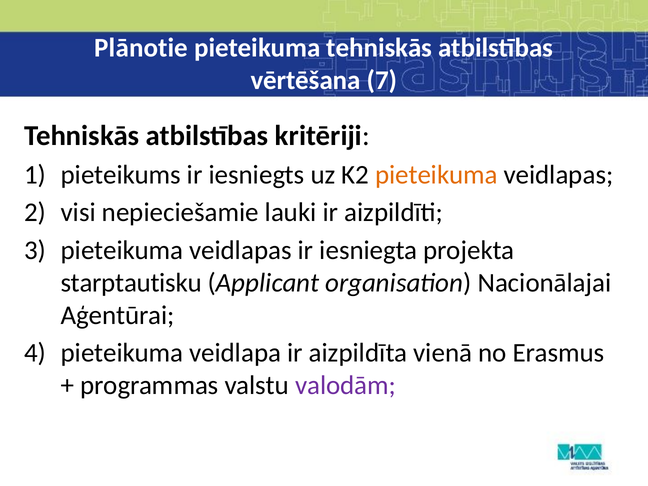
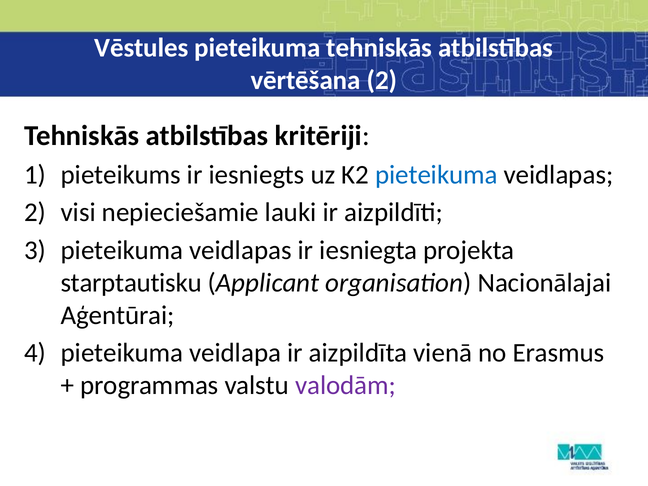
Plānotie: Plānotie -> Vēstules
vērtēšana 7: 7 -> 2
pieteikuma at (436, 175) colour: orange -> blue
